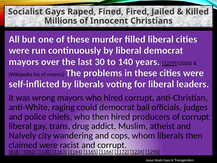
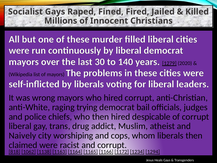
could: could -> trying
producers: producers -> despicable
wandering: wandering -> worshiping
